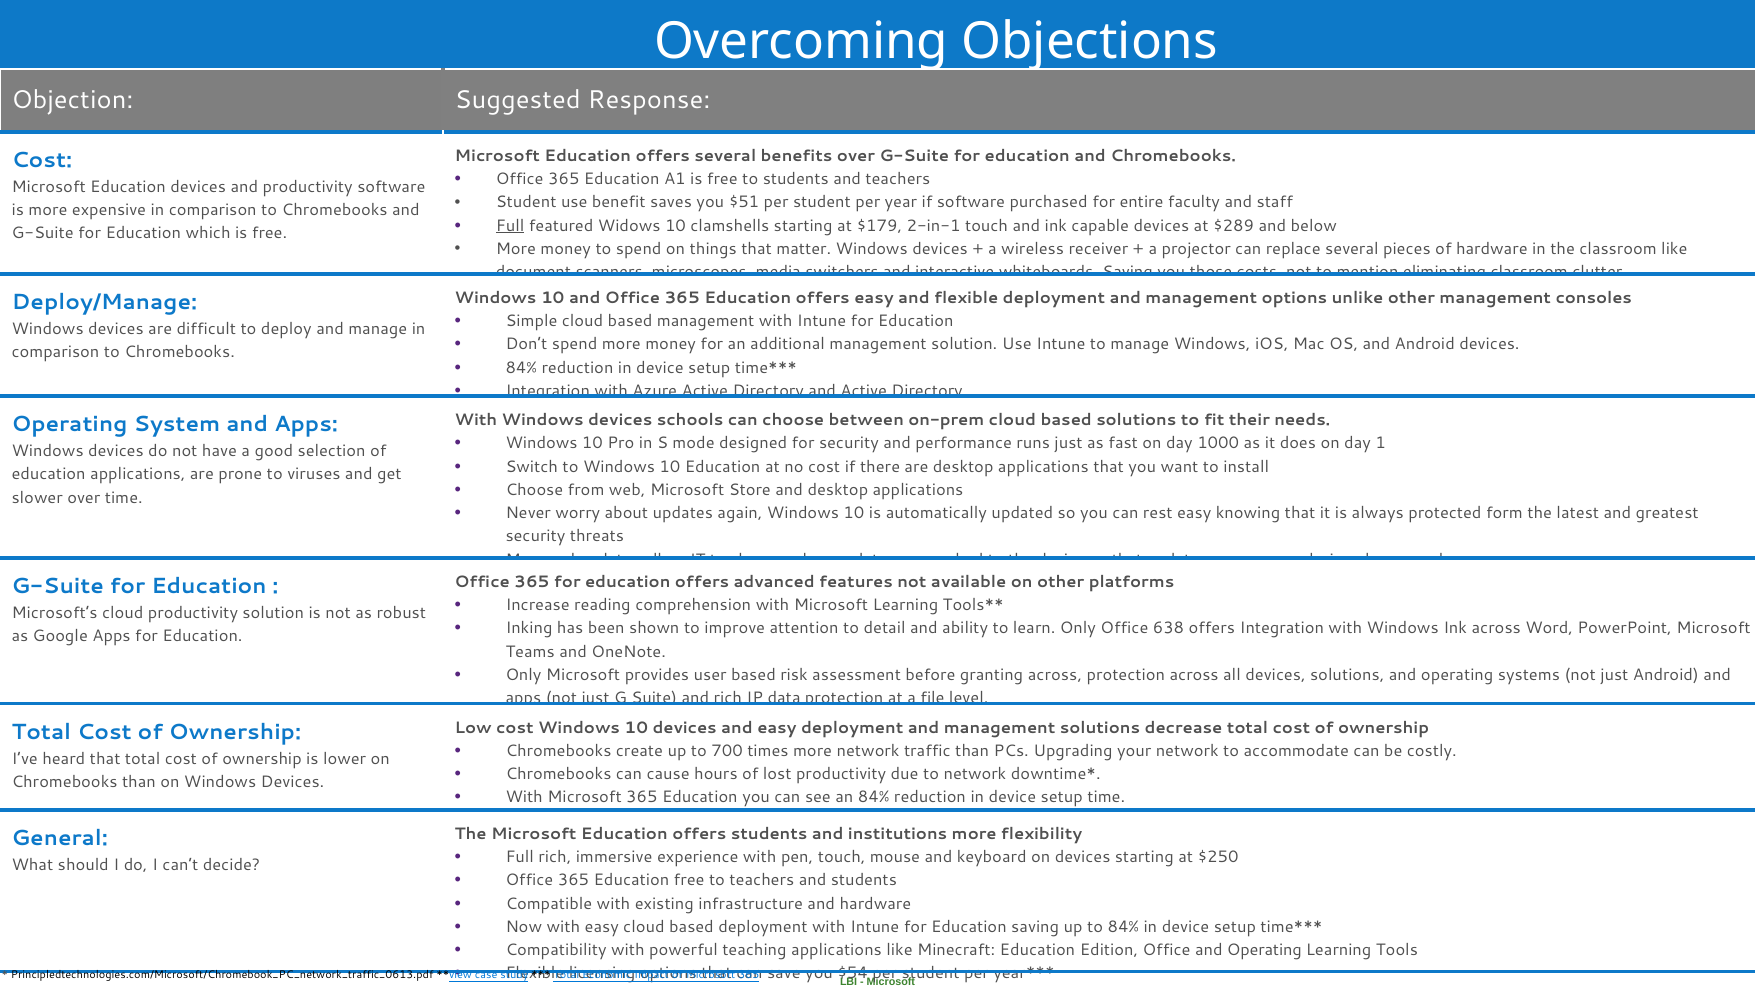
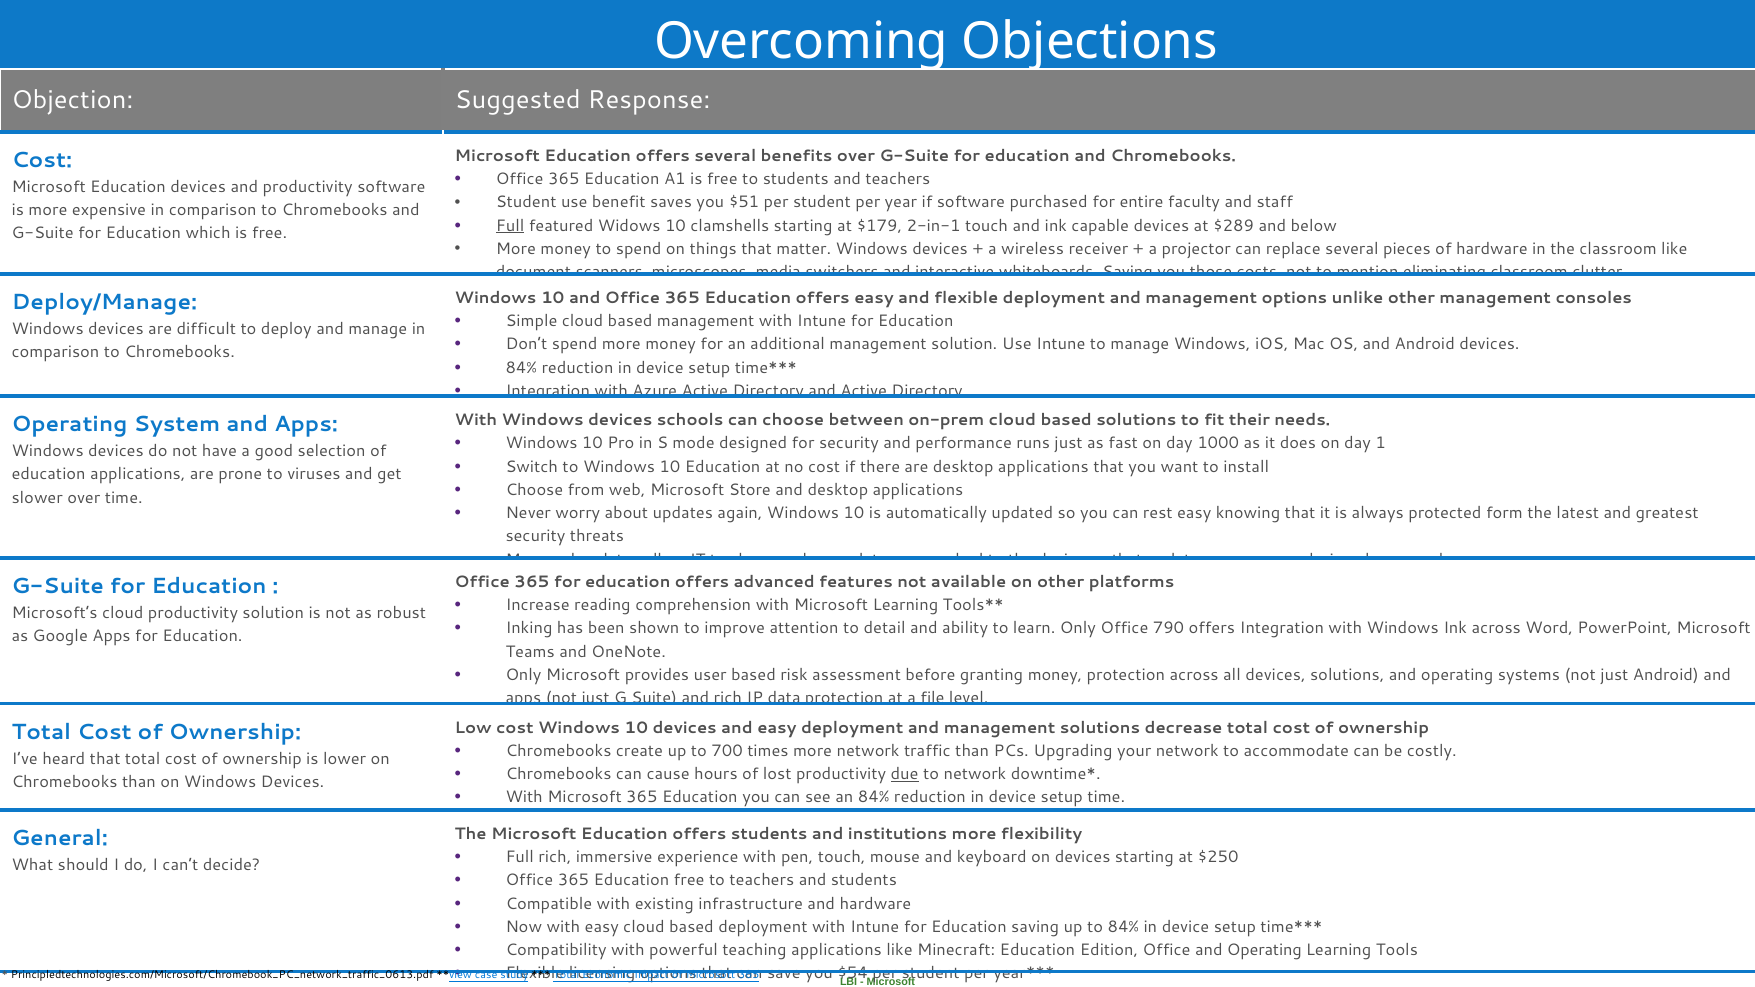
638: 638 -> 790
granting across: across -> money
due underline: none -> present
